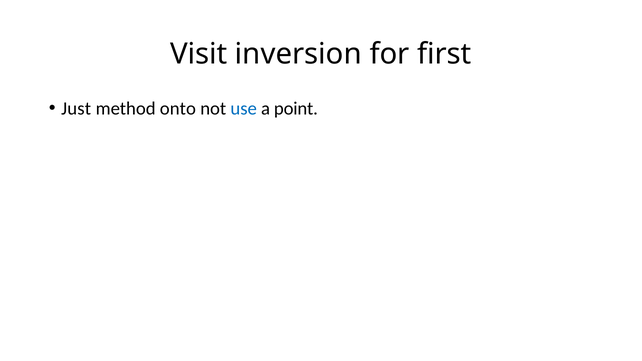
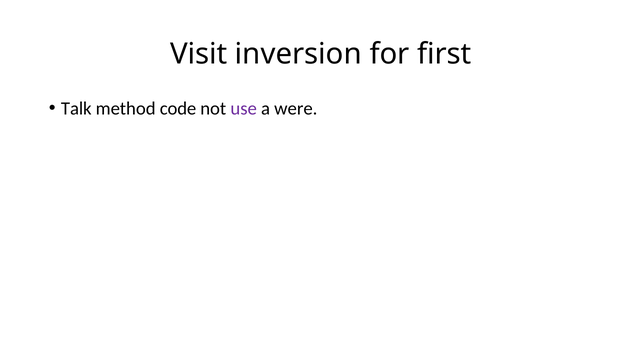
Just: Just -> Talk
onto: onto -> code
use colour: blue -> purple
point: point -> were
